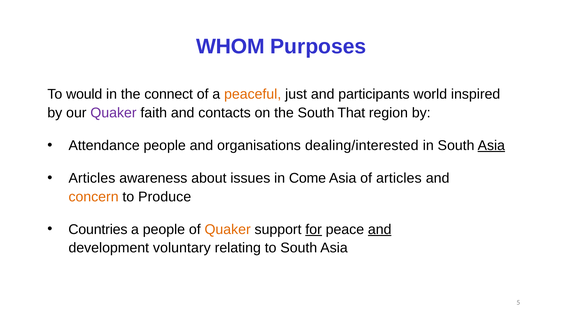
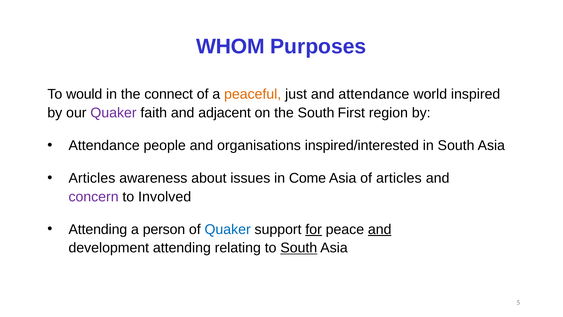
and participants: participants -> attendance
contacts: contacts -> adjacent
That: That -> First
dealing/interested: dealing/interested -> inspired/interested
Asia at (491, 145) underline: present -> none
concern colour: orange -> purple
Produce: Produce -> Involved
Countries at (98, 229): Countries -> Attending
a people: people -> person
Quaker at (228, 229) colour: orange -> blue
development voluntary: voluntary -> attending
South at (299, 248) underline: none -> present
